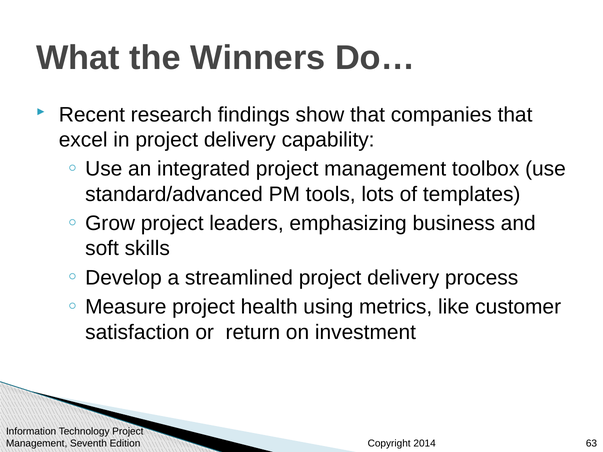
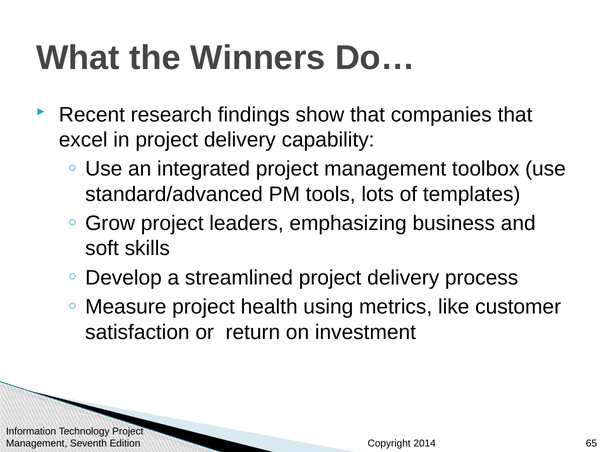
63: 63 -> 65
